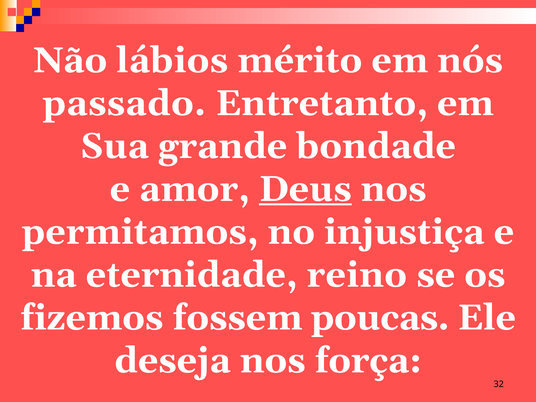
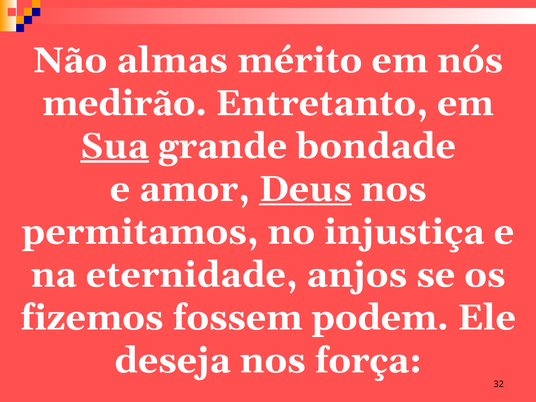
lábios: lábios -> almas
passado: passado -> medirão
Sua underline: none -> present
reino: reino -> anjos
poucas: poucas -> podem
